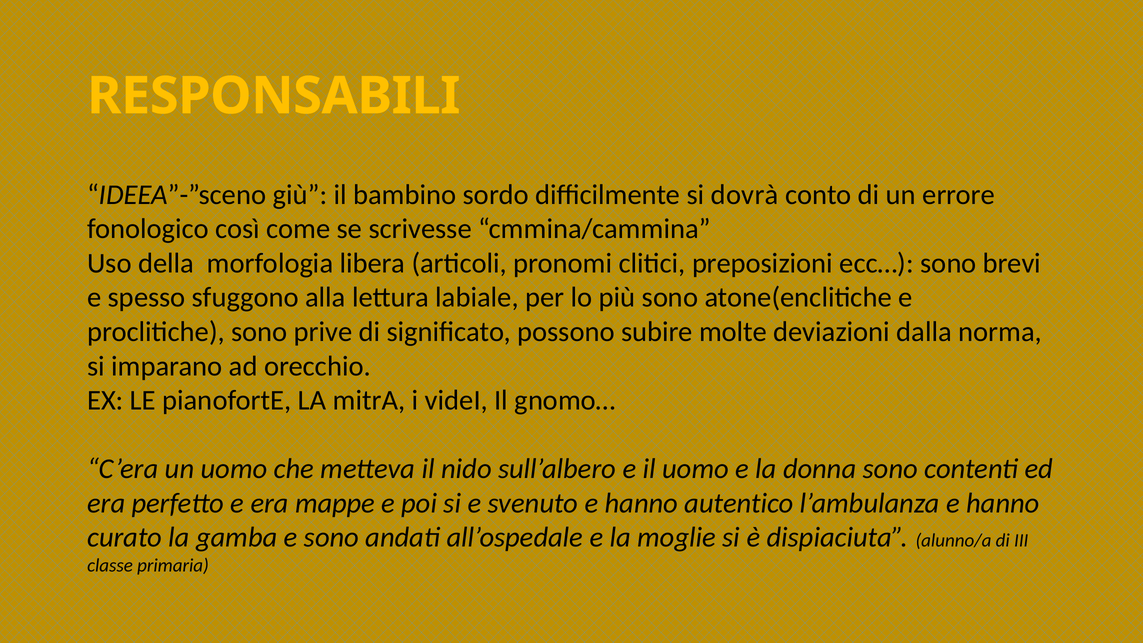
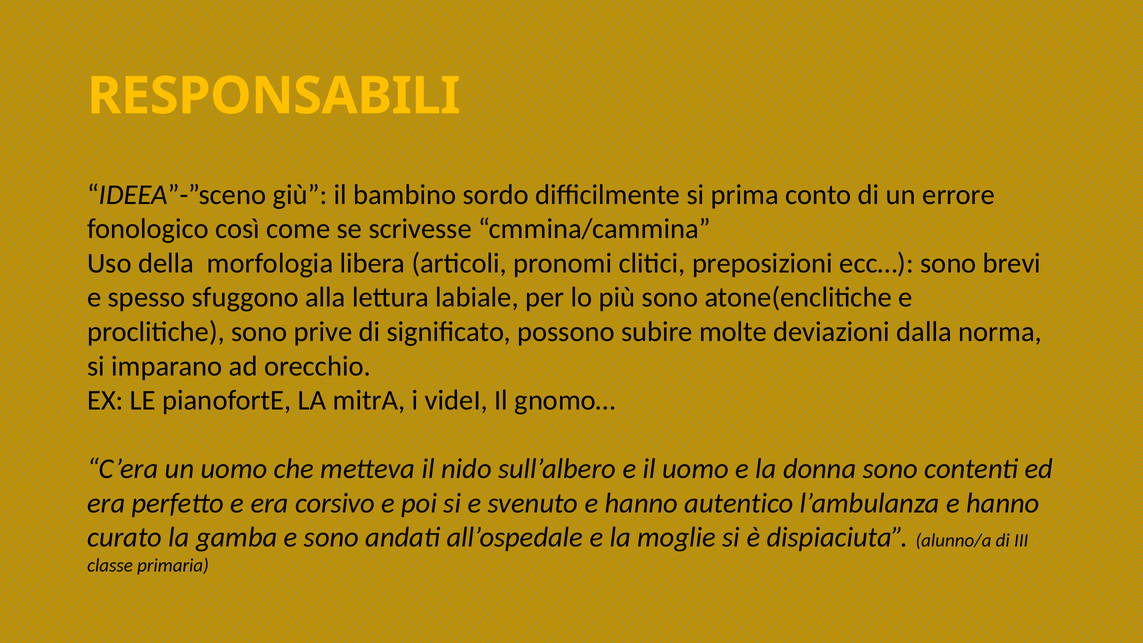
dovrà: dovrà -> prima
mappe: mappe -> corsivo
